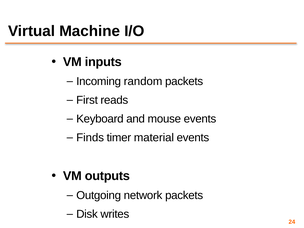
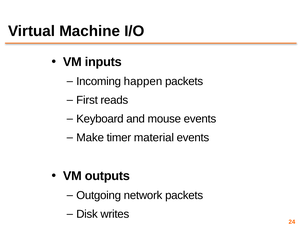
random: random -> happen
Finds: Finds -> Make
